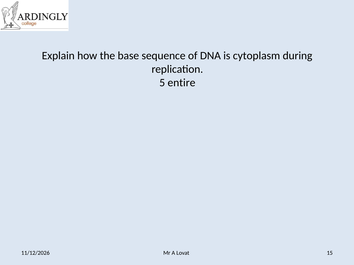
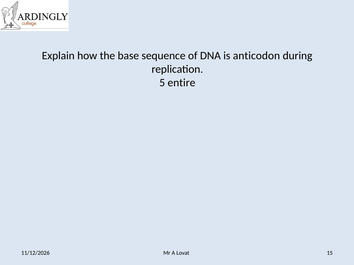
cytoplasm: cytoplasm -> anticodon
